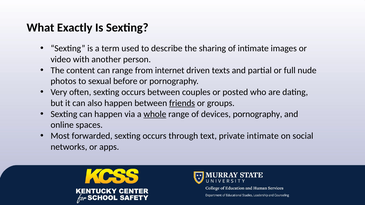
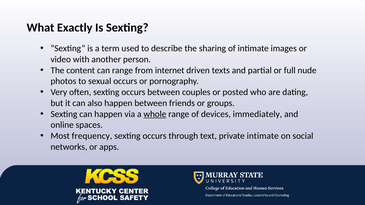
sexual before: before -> occurs
friends underline: present -> none
devices pornography: pornography -> immediately
forwarded: forwarded -> frequency
